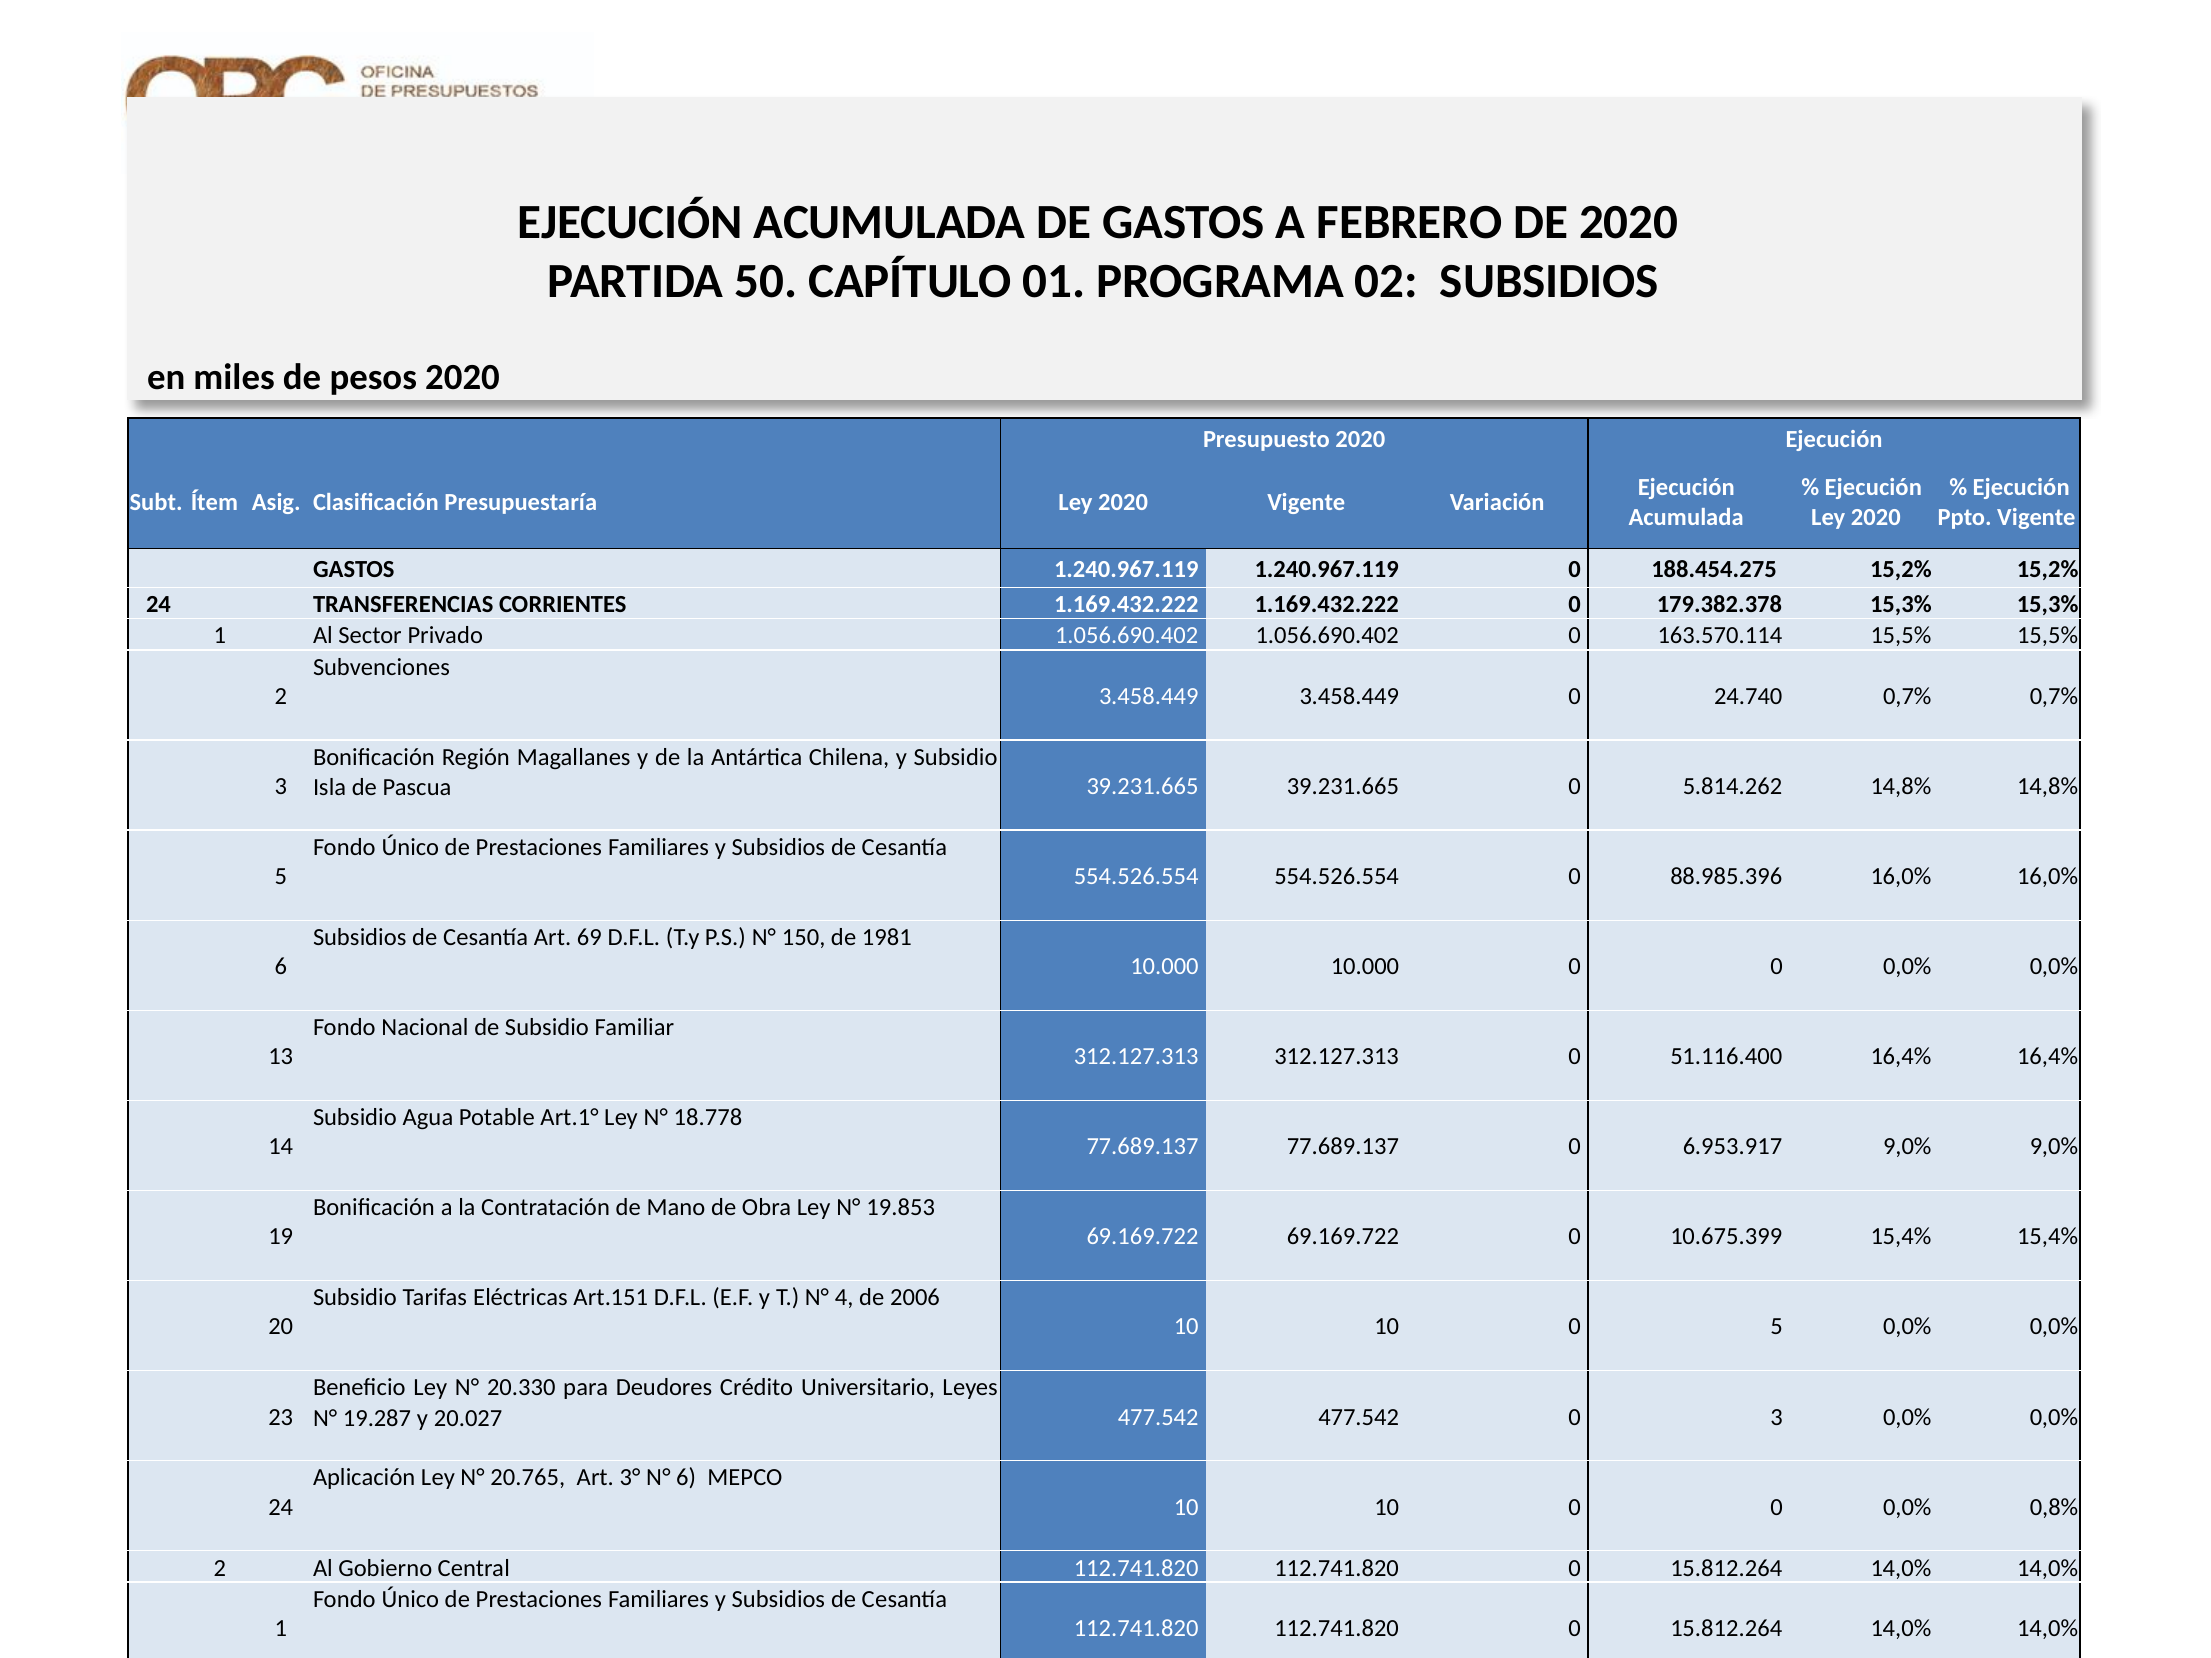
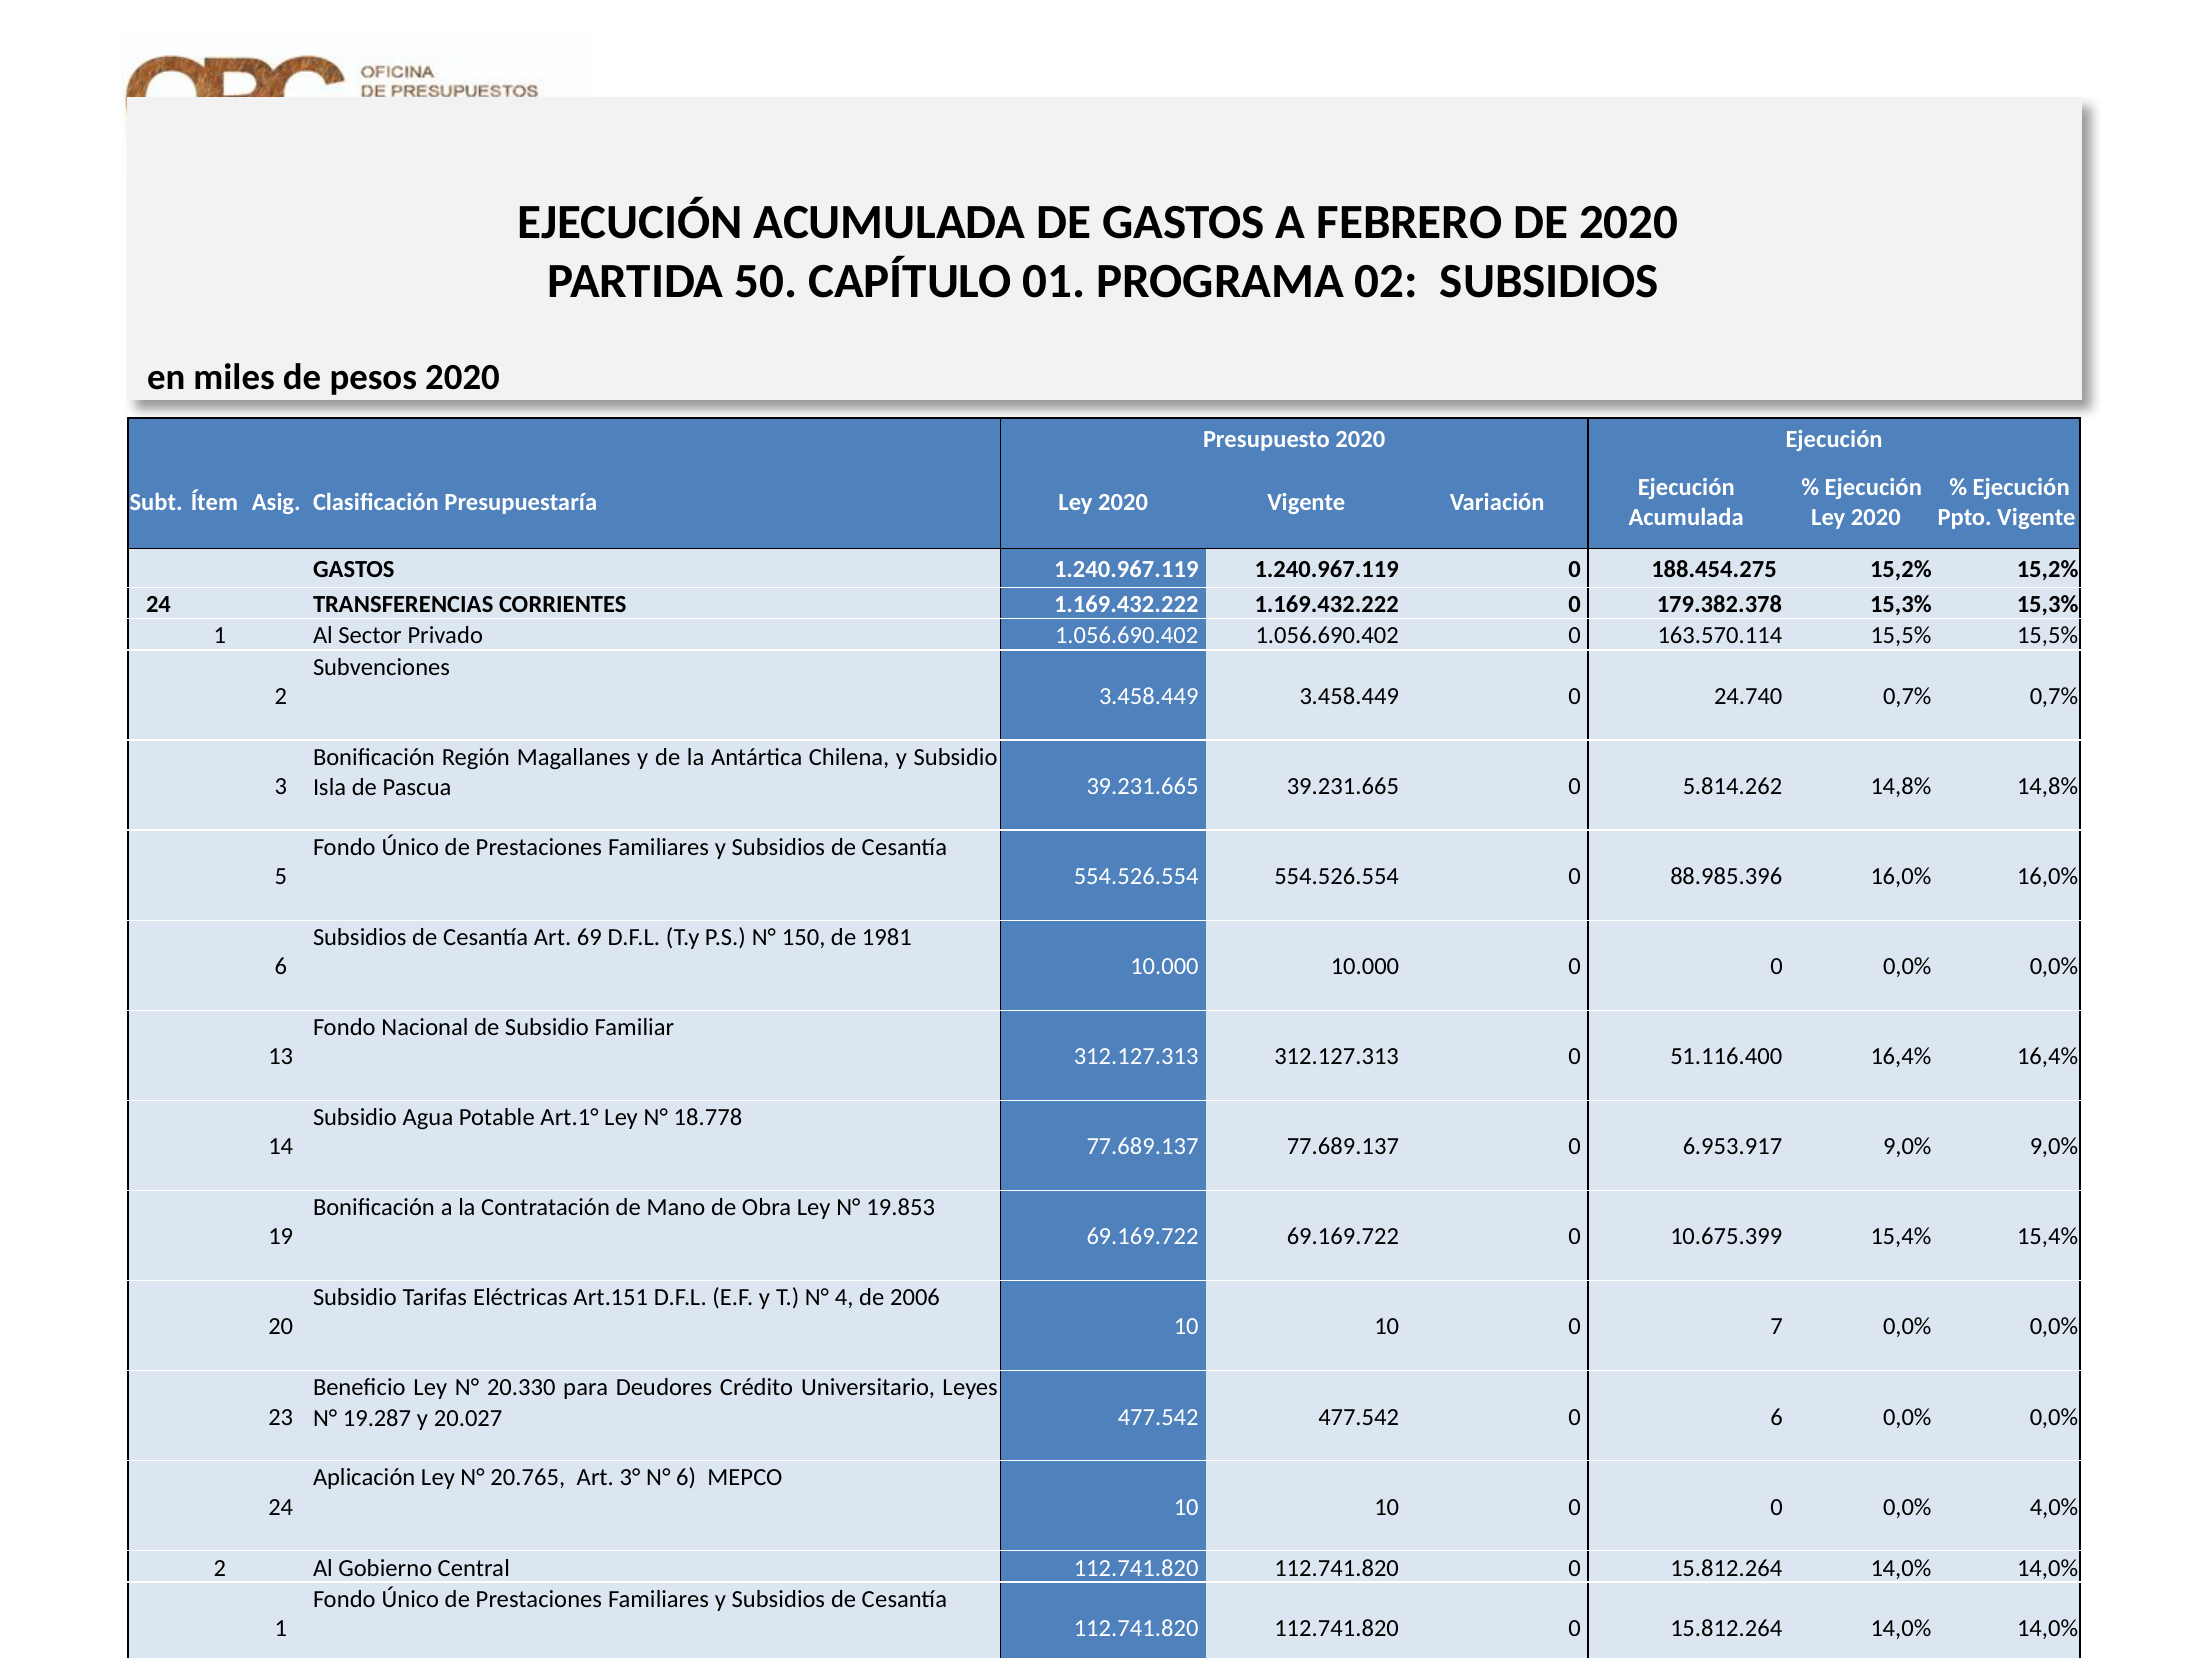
0 5: 5 -> 7
0 3: 3 -> 6
0,8%: 0,8% -> 4,0%
